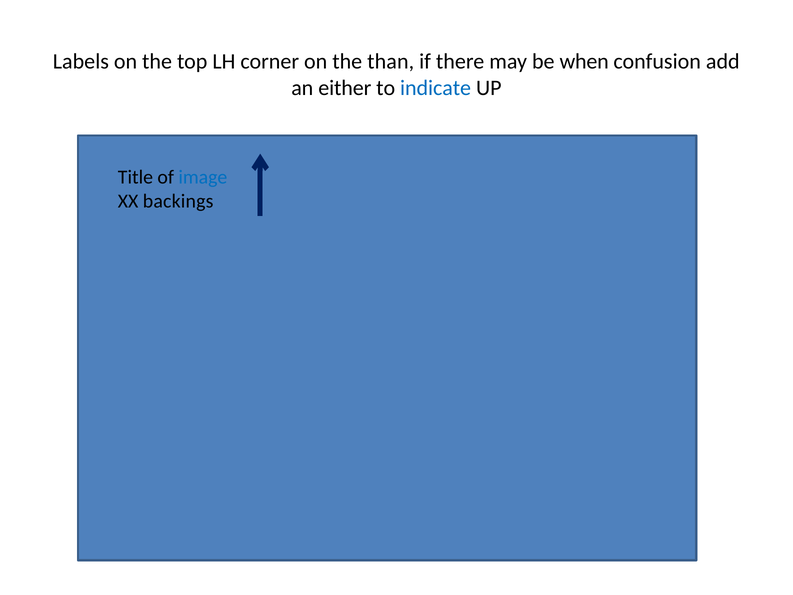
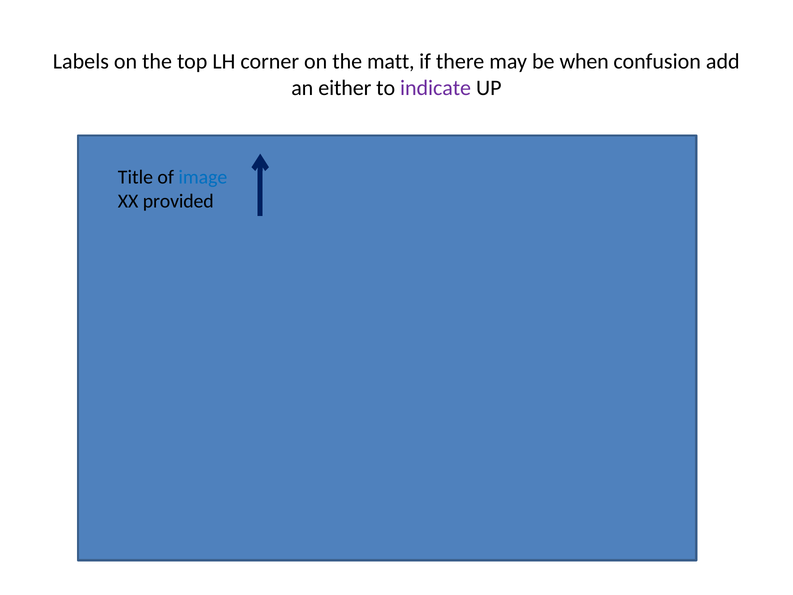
than: than -> matt
indicate colour: blue -> purple
backings: backings -> provided
